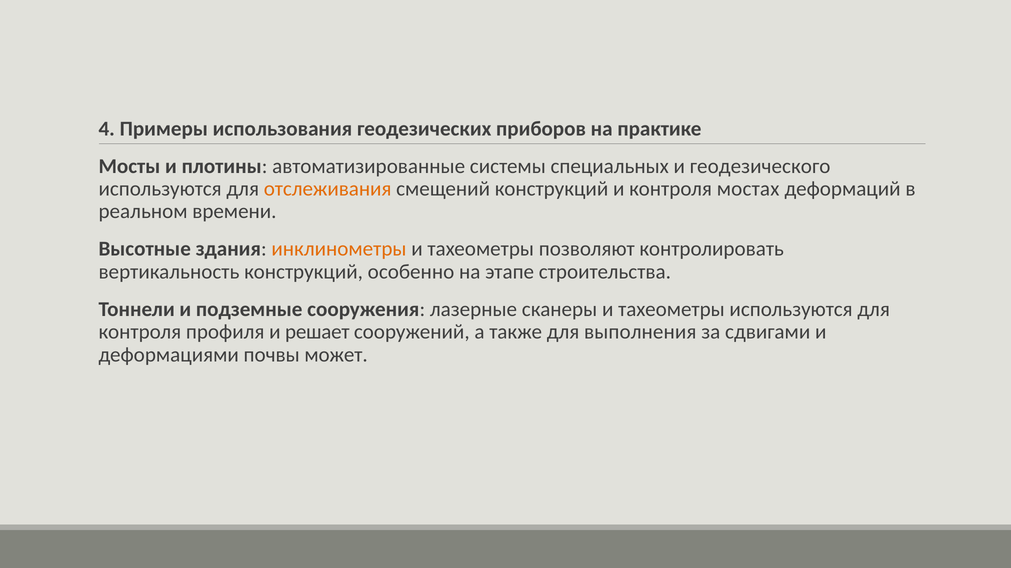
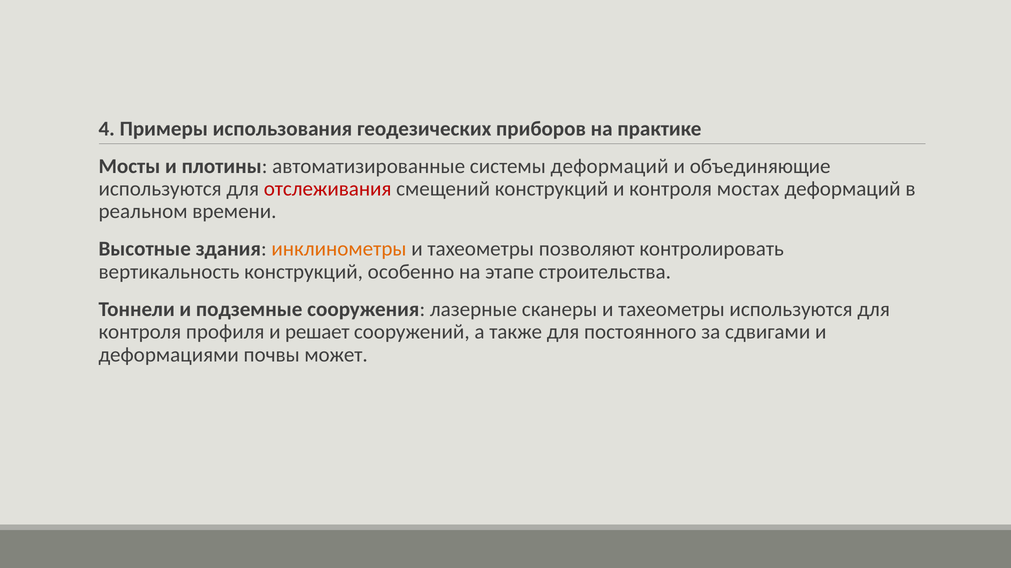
системы специальных: специальных -> деформаций
геодезического: геодезического -> объединяющие
отслеживания colour: orange -> red
выполнения: выполнения -> постоянного
